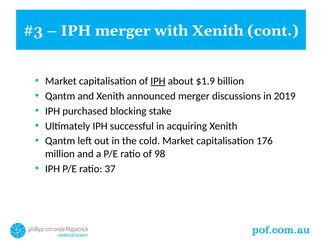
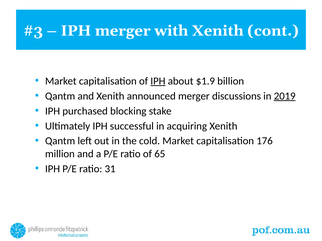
2019 underline: none -> present
98: 98 -> 65
37: 37 -> 31
